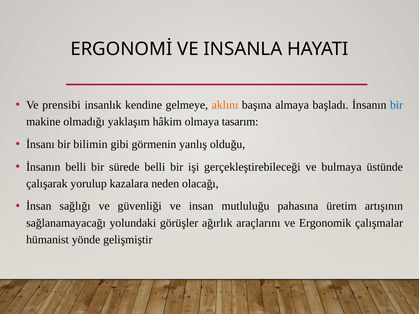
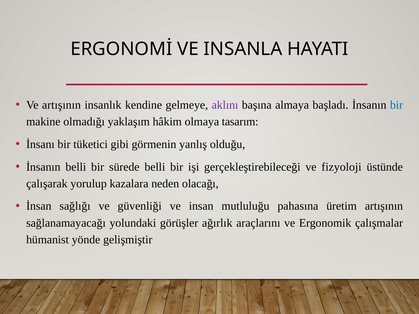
Ve prensibi: prensibi -> artışının
aklını colour: orange -> purple
bilimin: bilimin -> tüketici
bulmaya: bulmaya -> fizyoloji
